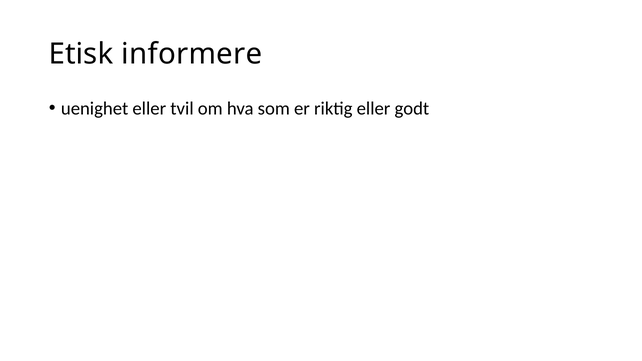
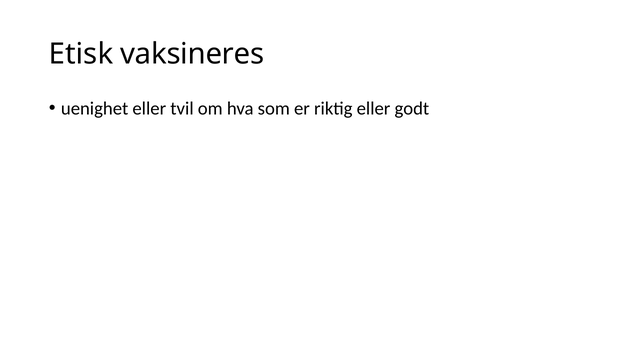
informere: informere -> vaksineres
